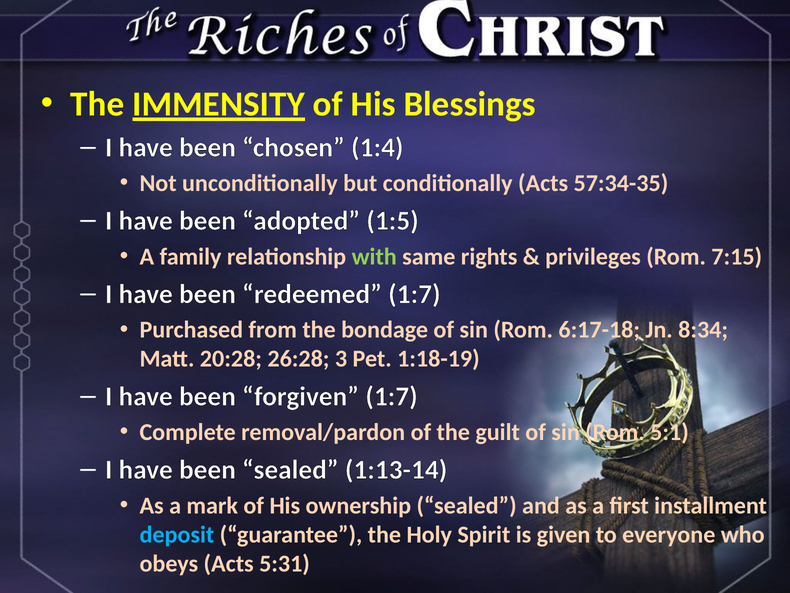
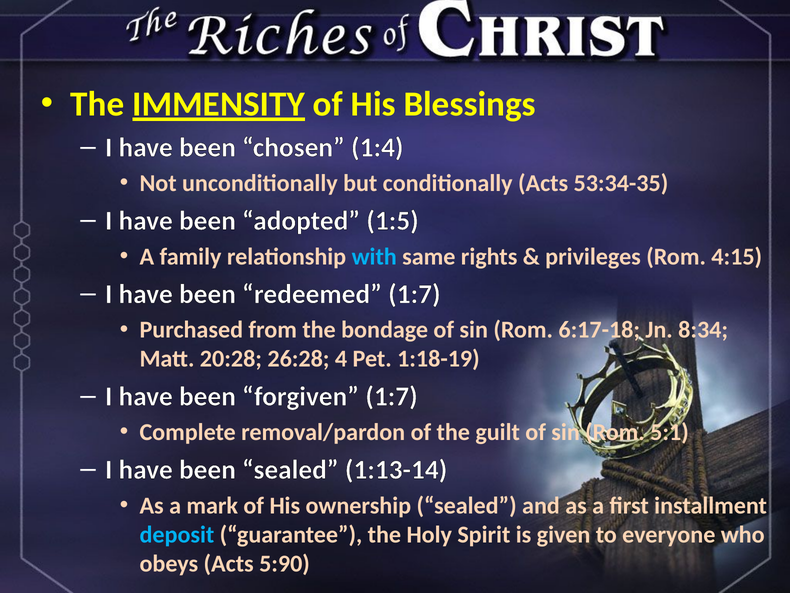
57:34-35: 57:34-35 -> 53:34-35
with colour: light green -> light blue
7:15: 7:15 -> 4:15
3: 3 -> 4
5:31: 5:31 -> 5:90
